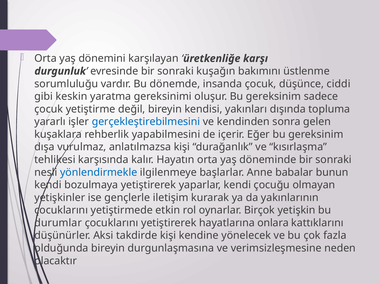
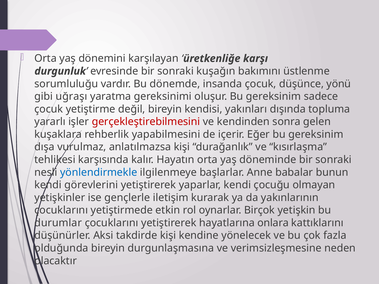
ciddi: ciddi -> yönü
keskin: keskin -> uğraşı
gerçekleştirebilmesini colour: blue -> red
bozulmaya: bozulmaya -> görevlerini
